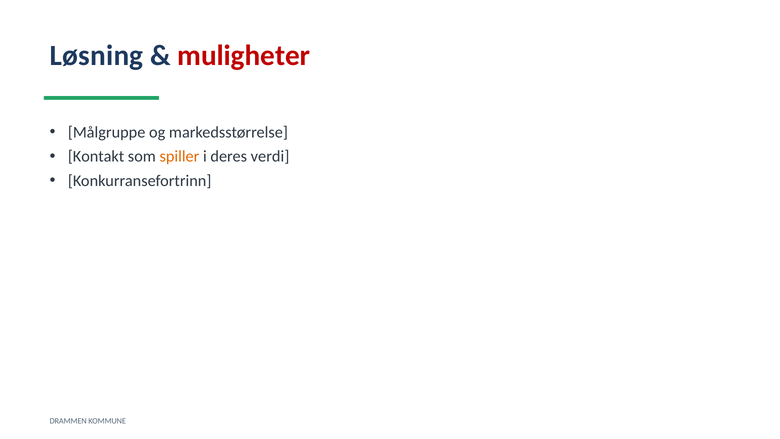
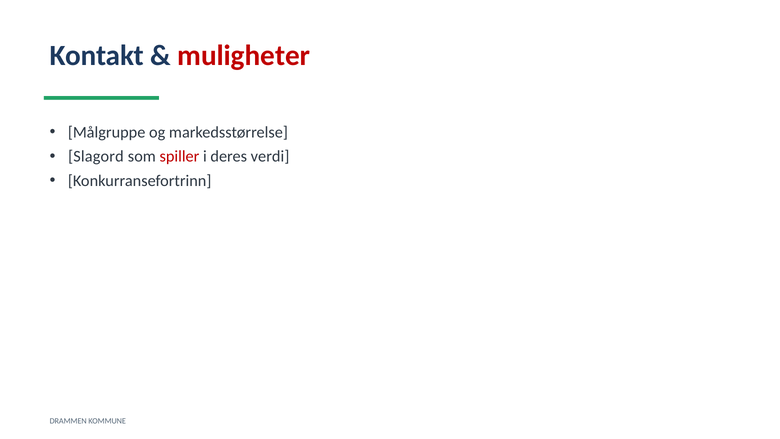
Løsning: Løsning -> Kontakt
Kontakt: Kontakt -> Slagord
spiller colour: orange -> red
